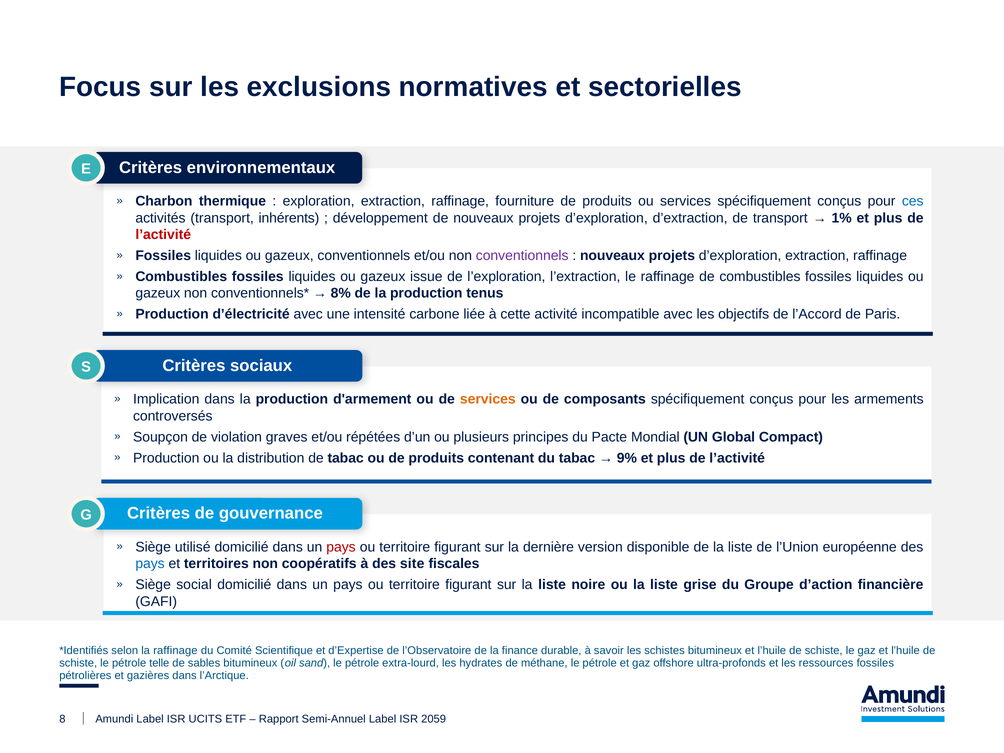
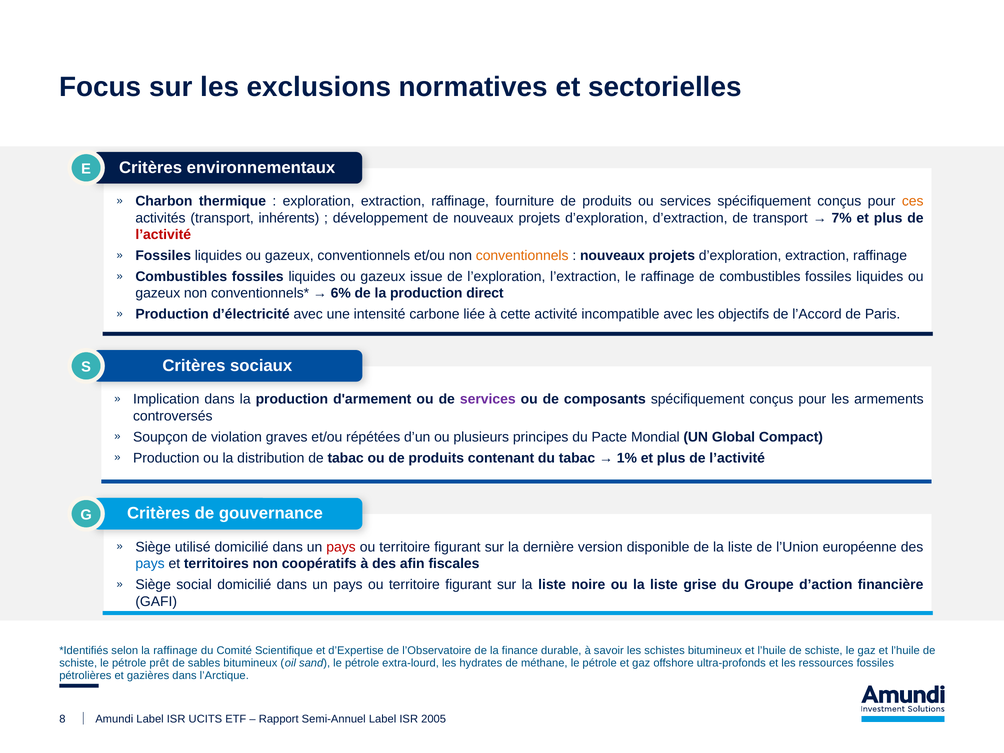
ces colour: blue -> orange
1%: 1% -> 7%
conventionnels at (522, 256) colour: purple -> orange
8%: 8% -> 6%
tenus: tenus -> direct
services at (488, 399) colour: orange -> purple
9%: 9% -> 1%
site: site -> afin
telle: telle -> prêt
2059: 2059 -> 2005
